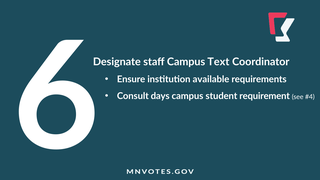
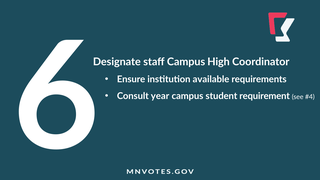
Text: Text -> High
days: days -> year
